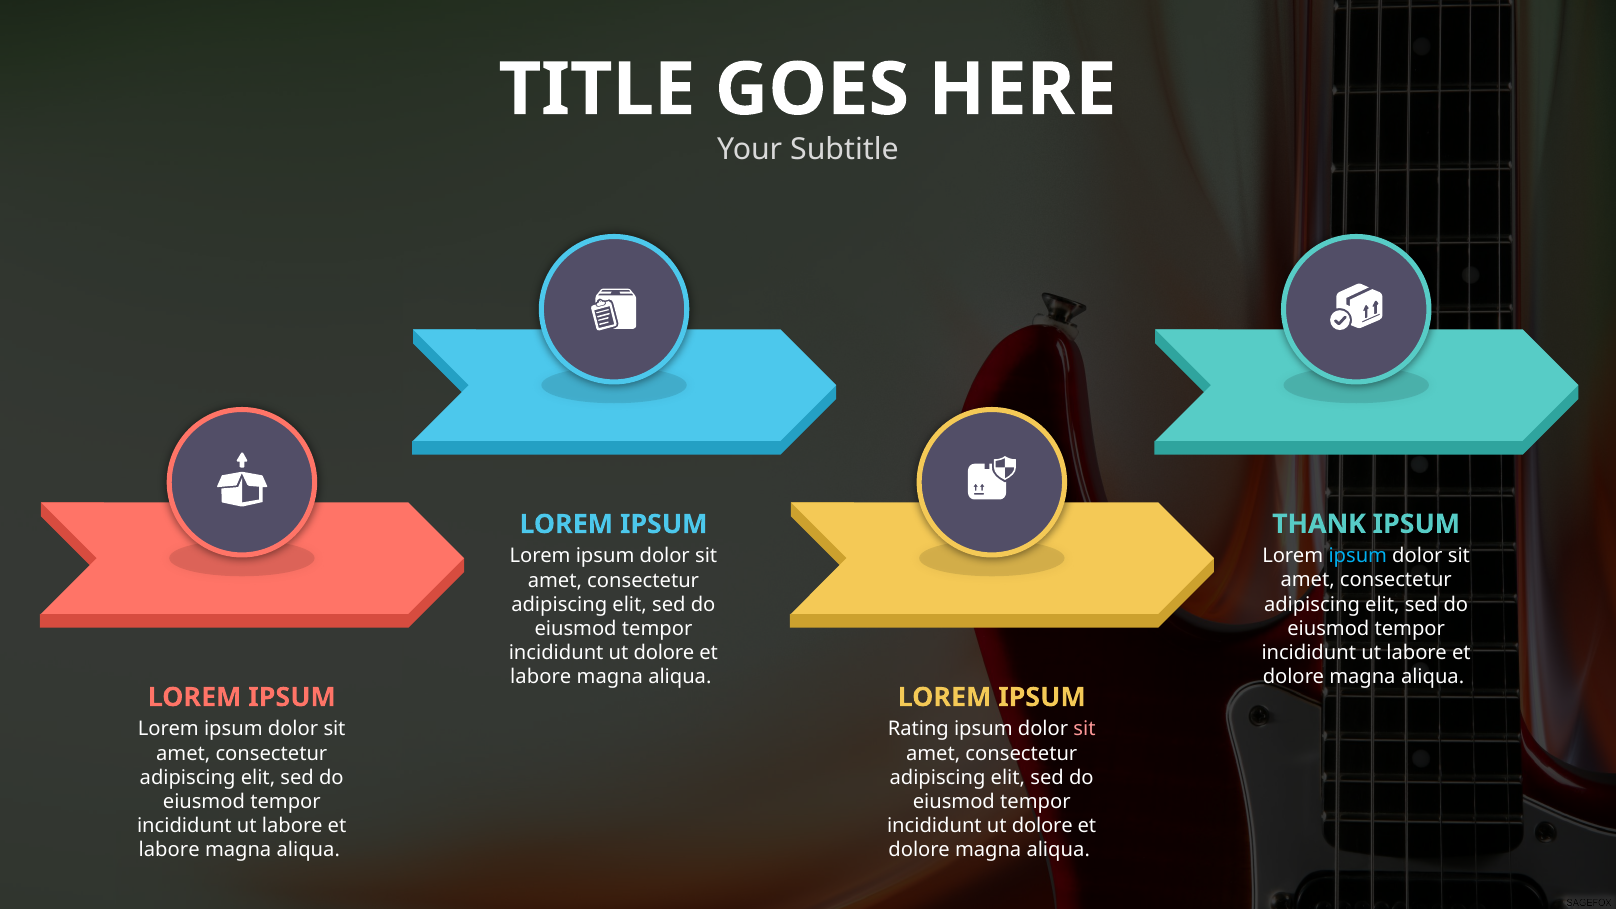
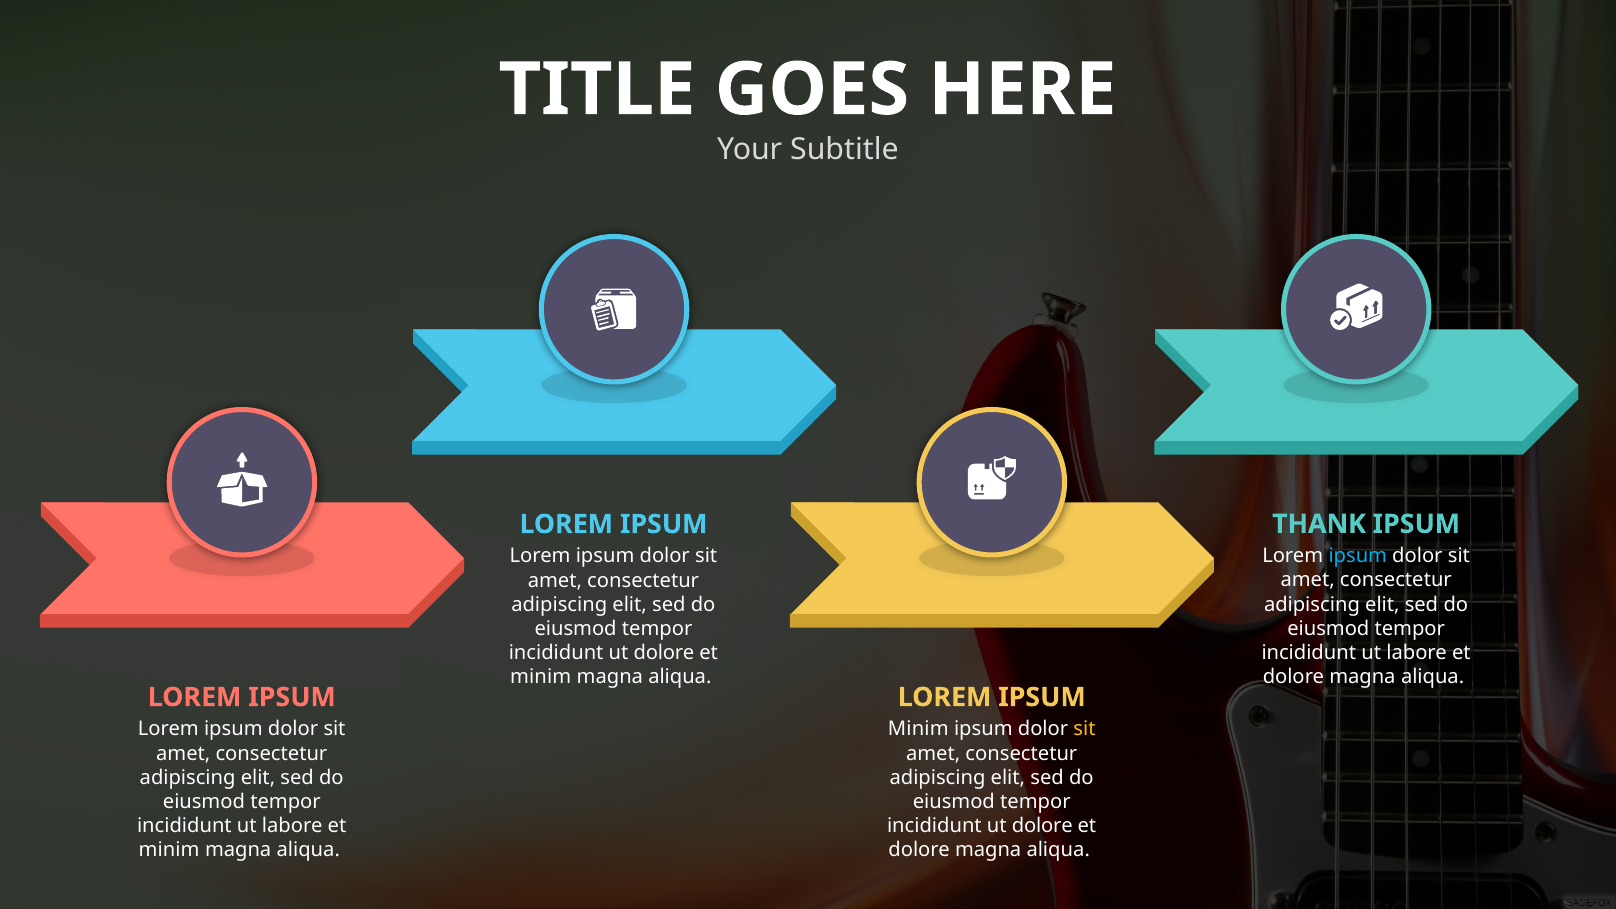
labore at (541, 677): labore -> minim
Rating at (918, 729): Rating -> Minim
sit at (1085, 729) colour: pink -> yellow
labore at (169, 850): labore -> minim
